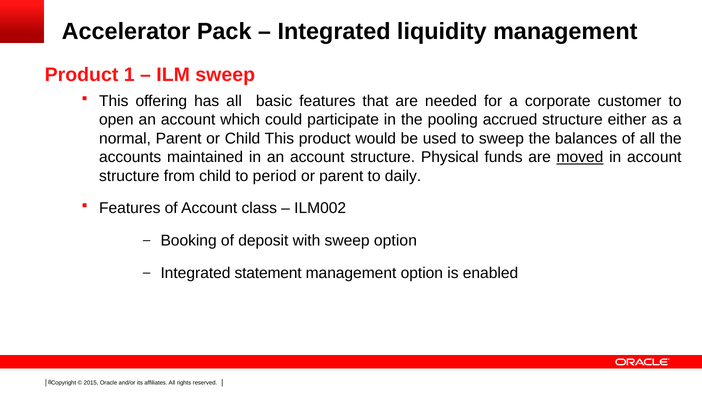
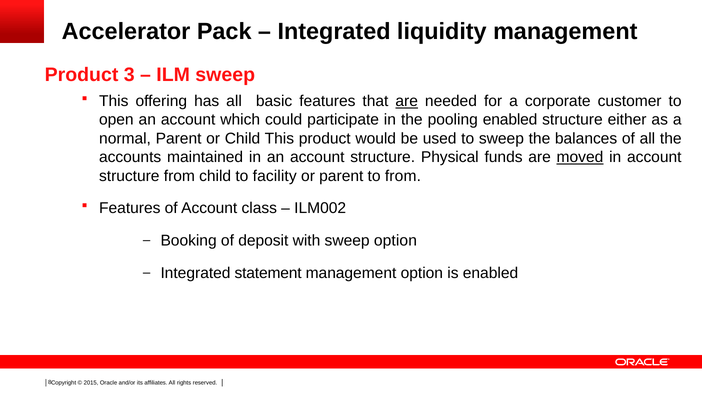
1: 1 -> 3
are at (407, 101) underline: none -> present
pooling accrued: accrued -> enabled
period: period -> facility
to daily: daily -> from
